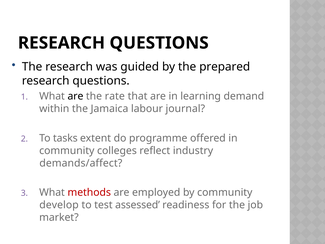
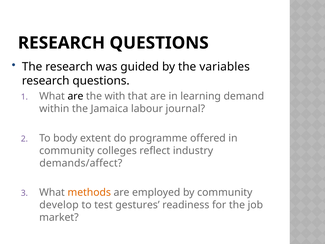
prepared: prepared -> variables
rate: rate -> with
tasks: tasks -> body
methods colour: red -> orange
assessed: assessed -> gestures
